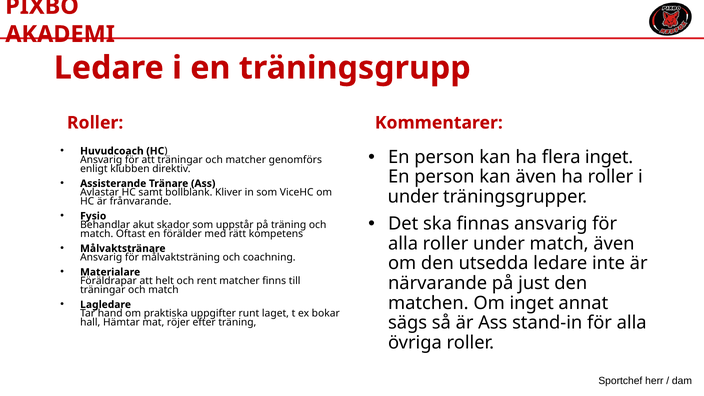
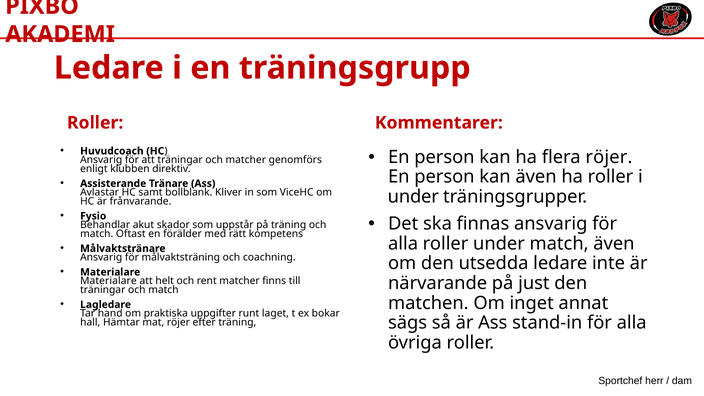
flera inget: inget -> röjer
Föräldrapar at (109, 281): Föräldrapar -> Materialare
